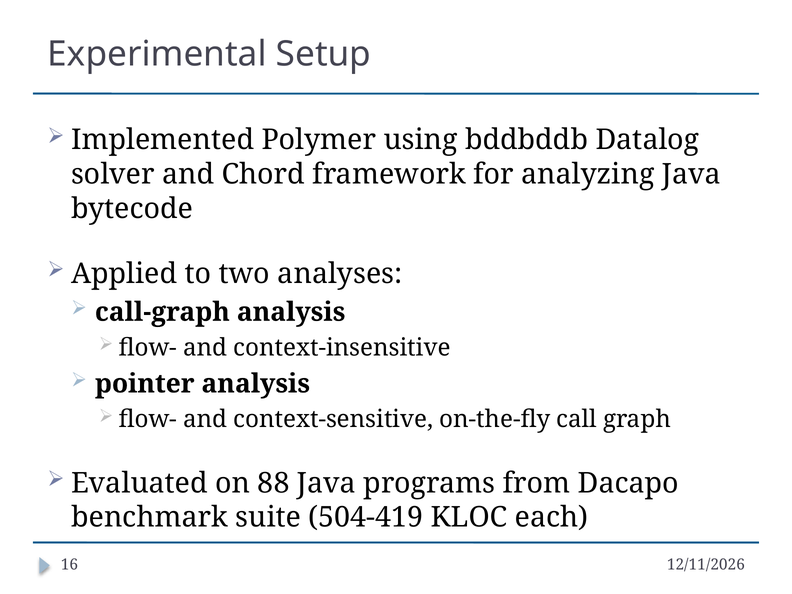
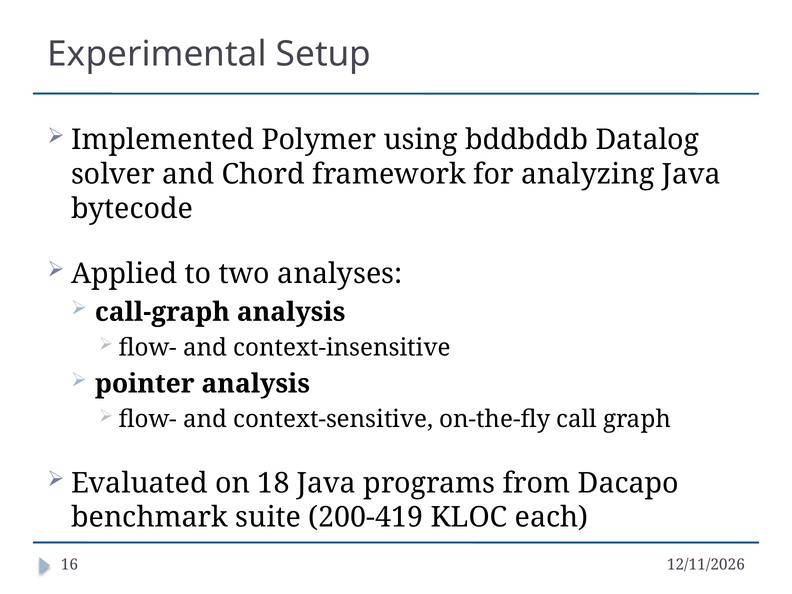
88: 88 -> 18
504-419: 504-419 -> 200-419
